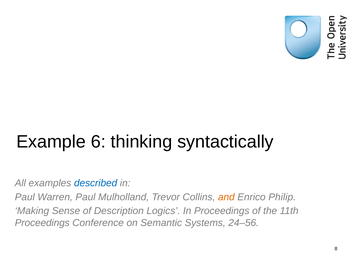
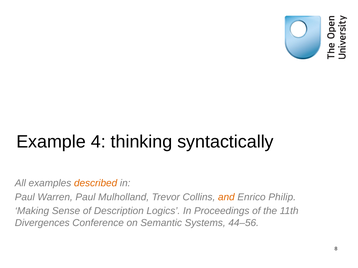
6: 6 -> 4
described colour: blue -> orange
Proceedings at (42, 223): Proceedings -> Divergences
24–56: 24–56 -> 44–56
